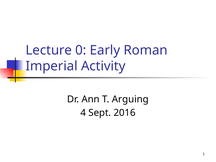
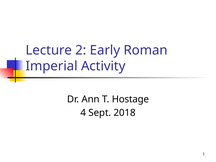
0: 0 -> 2
Arguing: Arguing -> Hostage
2016: 2016 -> 2018
